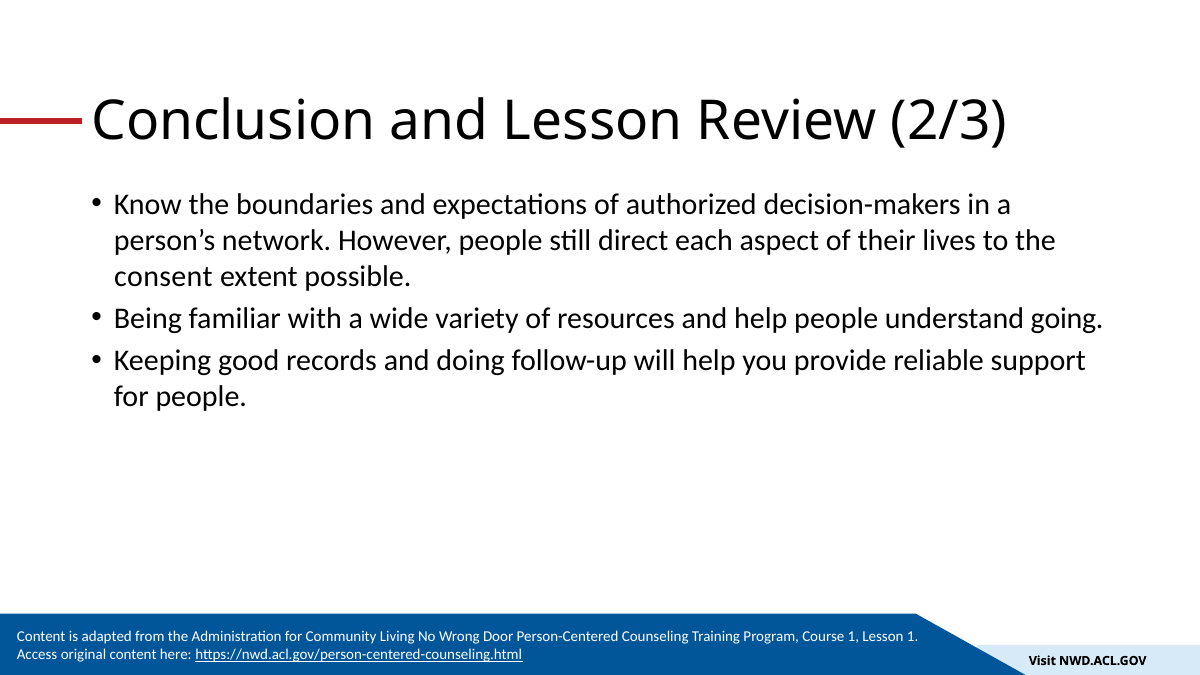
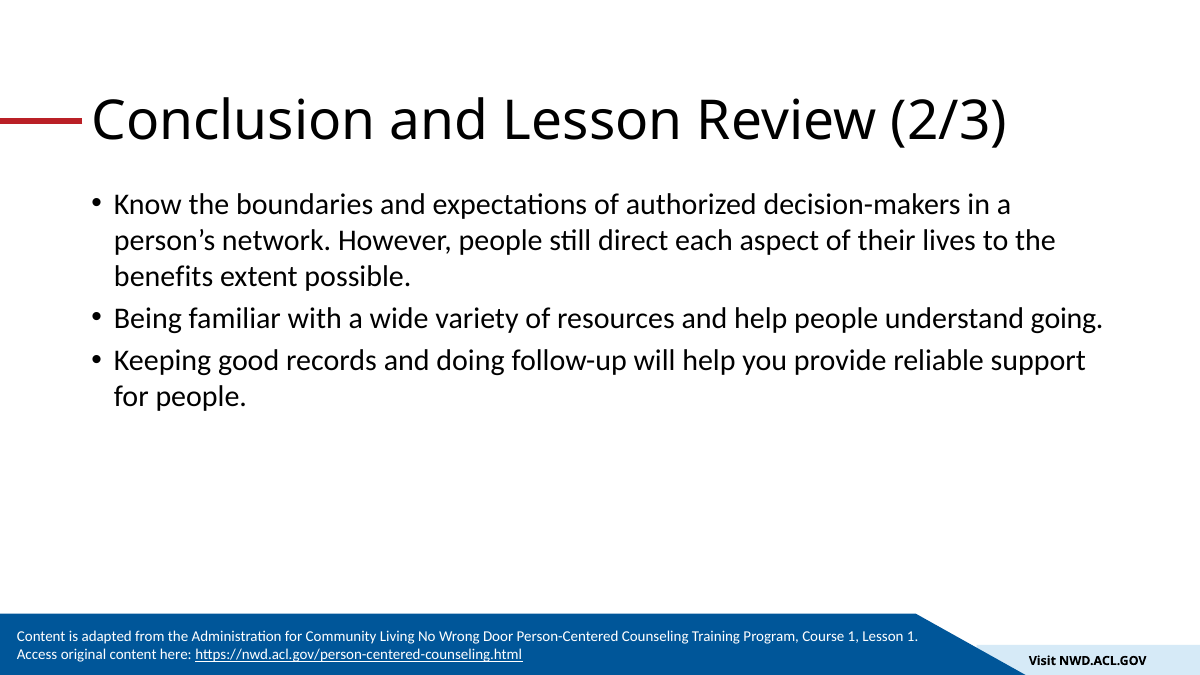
consent: consent -> benefits
